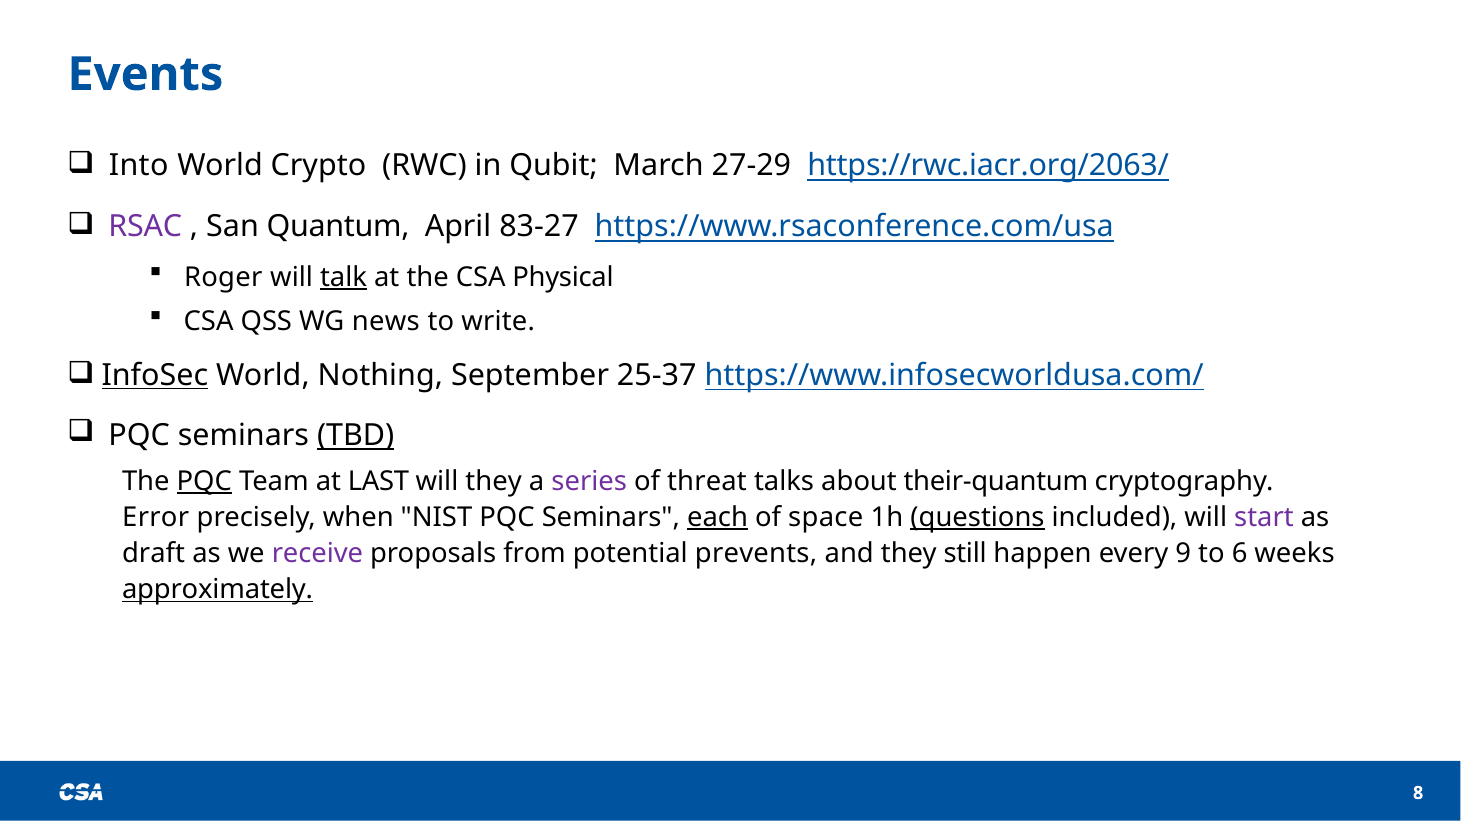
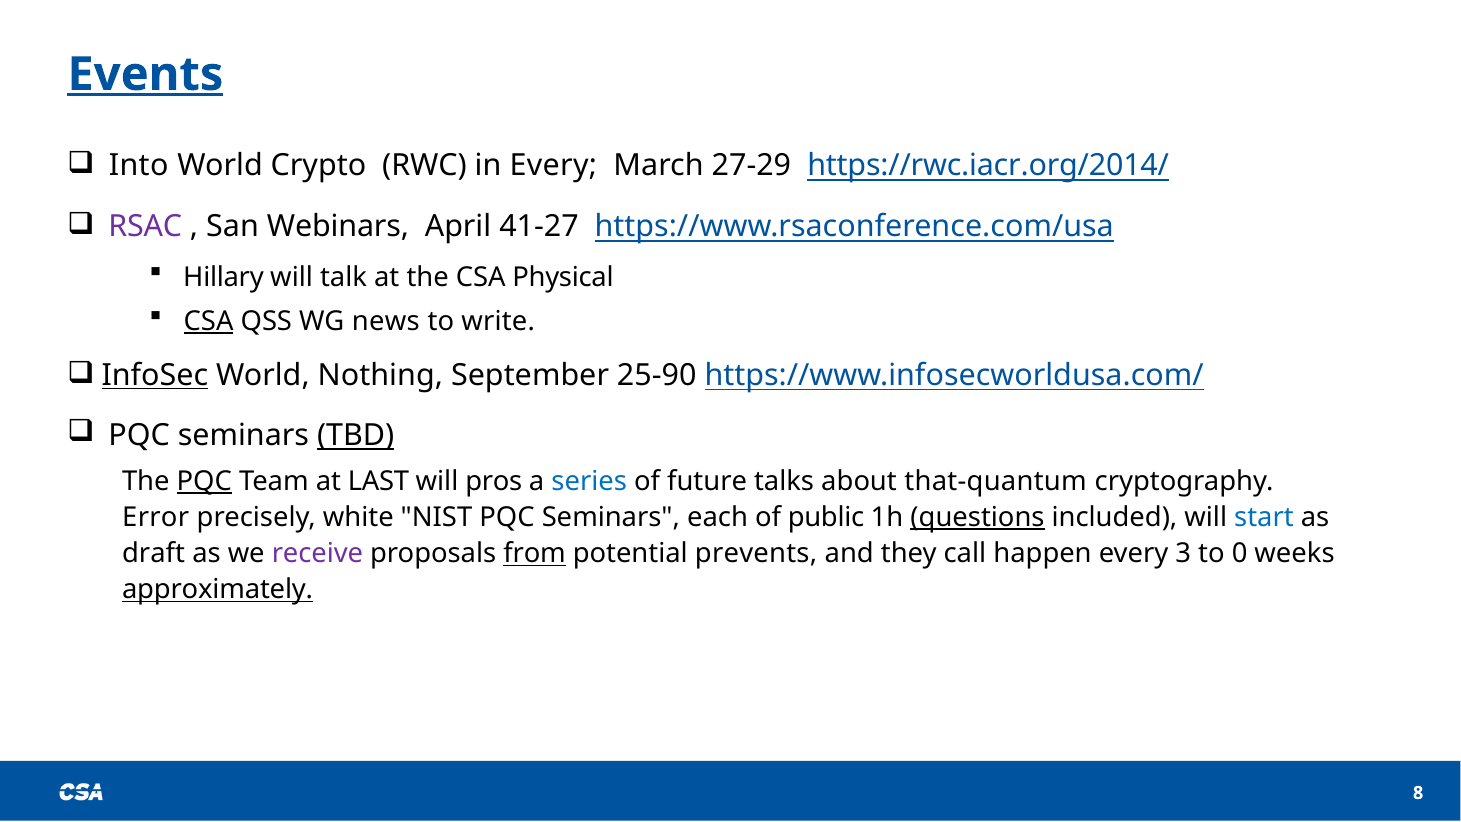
Events underline: none -> present
in Qubit: Qubit -> Every
https://rwc.iacr.org/2063/: https://rwc.iacr.org/2063/ -> https://rwc.iacr.org/2014/
Quantum: Quantum -> Webinars
83-27: 83-27 -> 41-27
Roger: Roger -> Hillary
talk underline: present -> none
CSA at (209, 321) underline: none -> present
25-37: 25-37 -> 25-90
will they: they -> pros
series colour: purple -> blue
threat: threat -> future
their-quantum: their-quantum -> that-quantum
when: when -> white
each underline: present -> none
space: space -> public
start colour: purple -> blue
from underline: none -> present
still: still -> call
9: 9 -> 3
6: 6 -> 0
